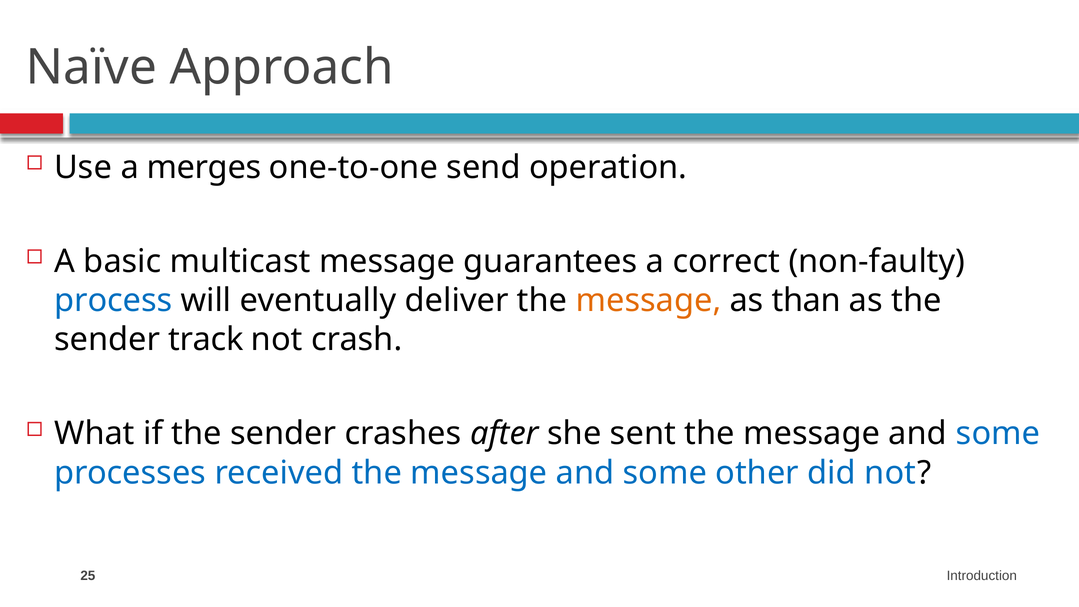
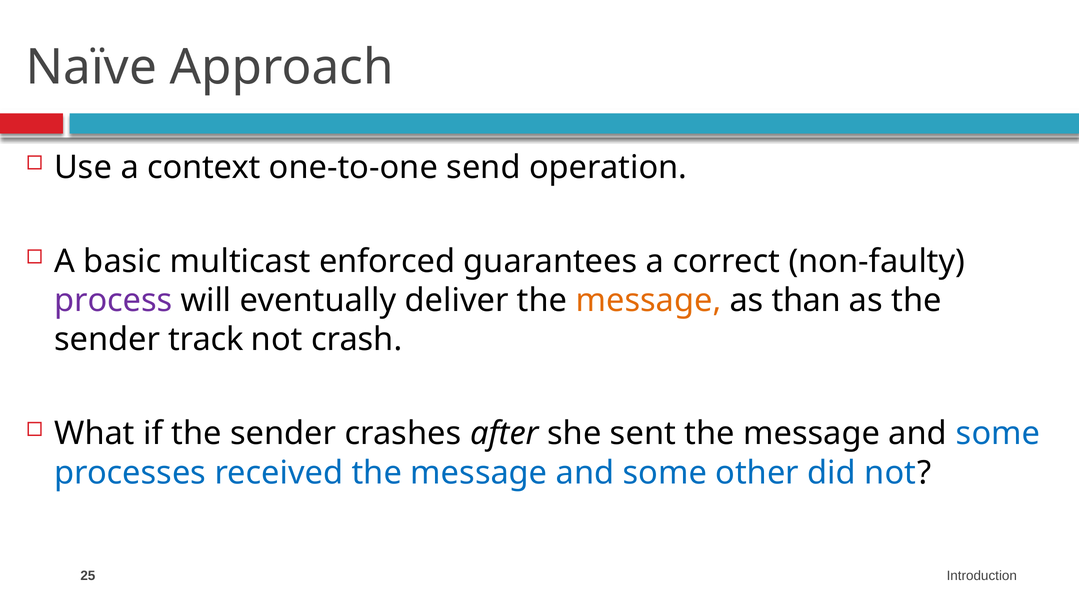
merges: merges -> context
multicast message: message -> enforced
process colour: blue -> purple
